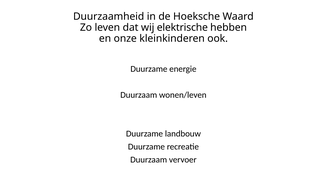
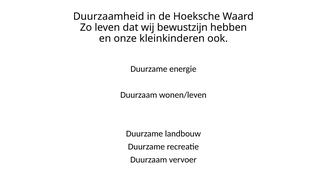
elektrische: elektrische -> bewustzijn
